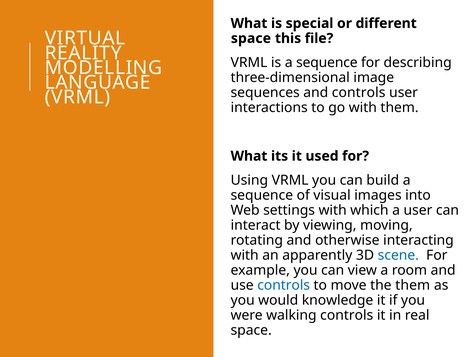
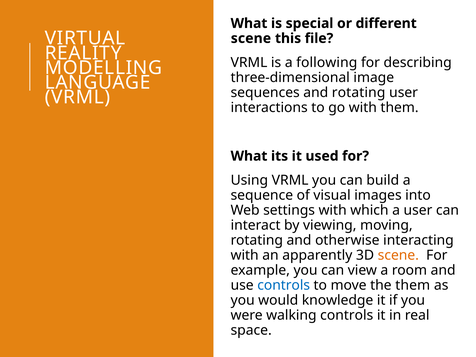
space at (251, 38): space -> scene
is a sequence: sequence -> following
and controls: controls -> rotating
scene at (398, 255) colour: blue -> orange
